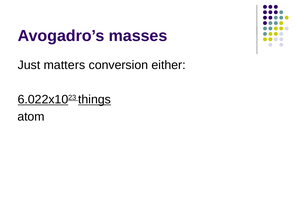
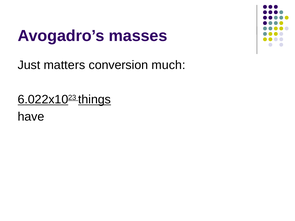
either: either -> much
atom: atom -> have
